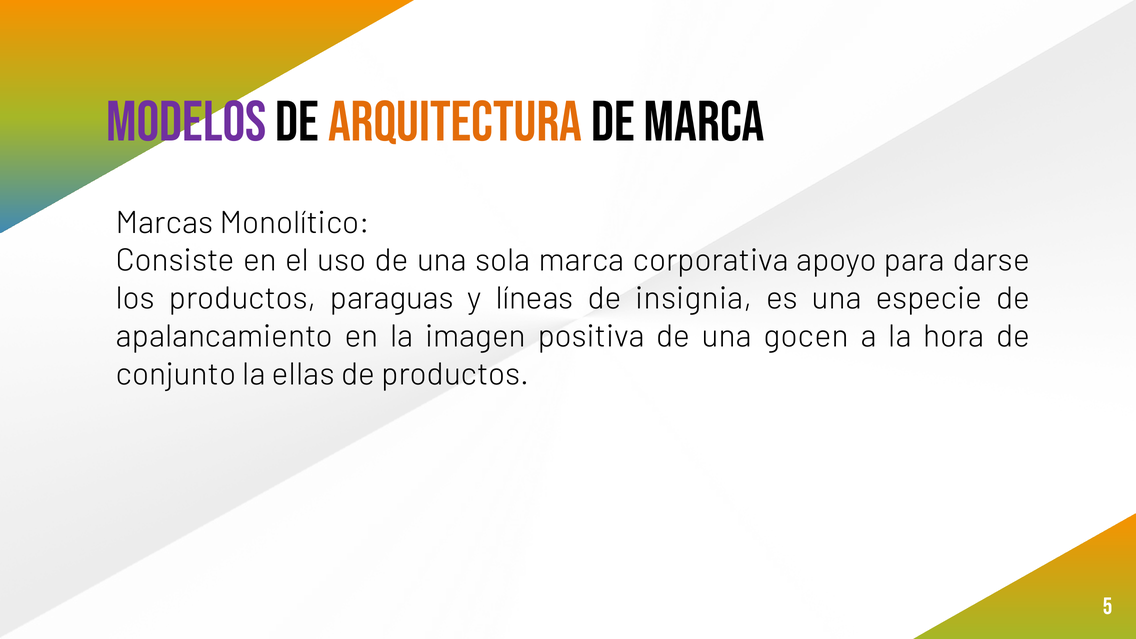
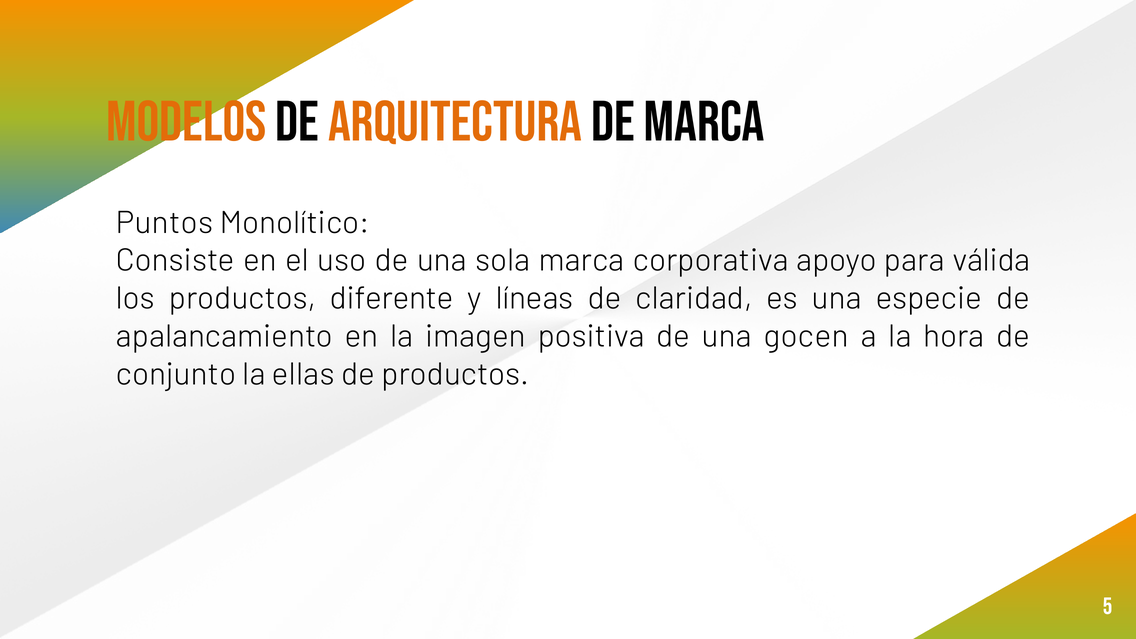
MODELOS colour: purple -> orange
Marcas: Marcas -> Puntos
darse: darse -> válida
paraguas: paraguas -> diferente
insignia: insignia -> claridad
